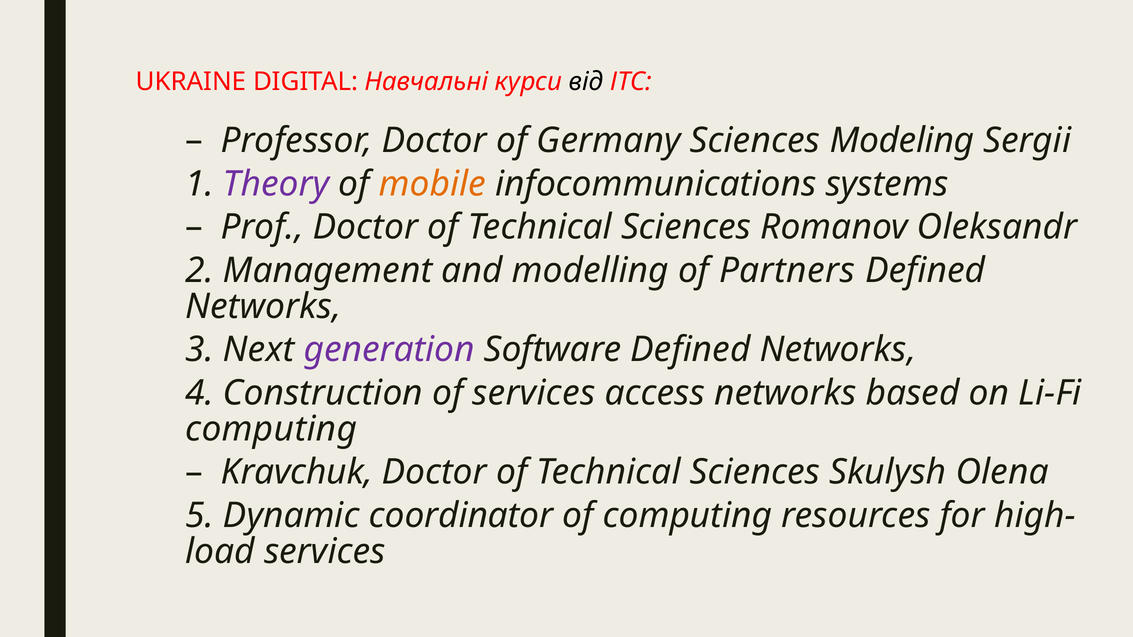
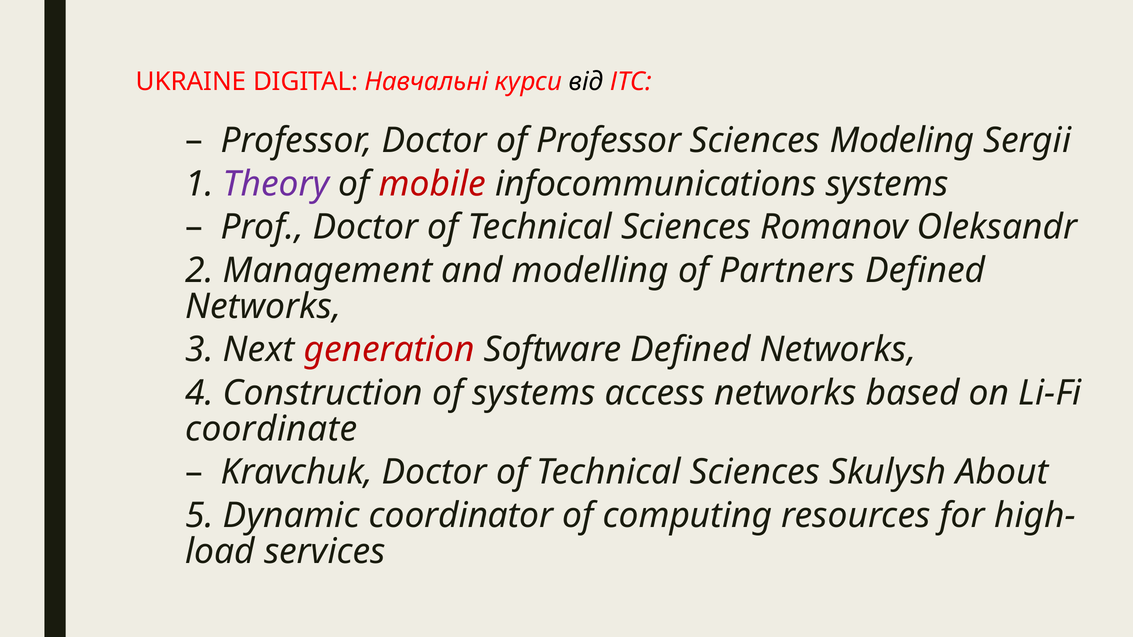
of Germany: Germany -> Professor
mobile colour: orange -> red
generation colour: purple -> red
of services: services -> systems
computing at (271, 429): computing -> coordinate
Olena: Olena -> About
